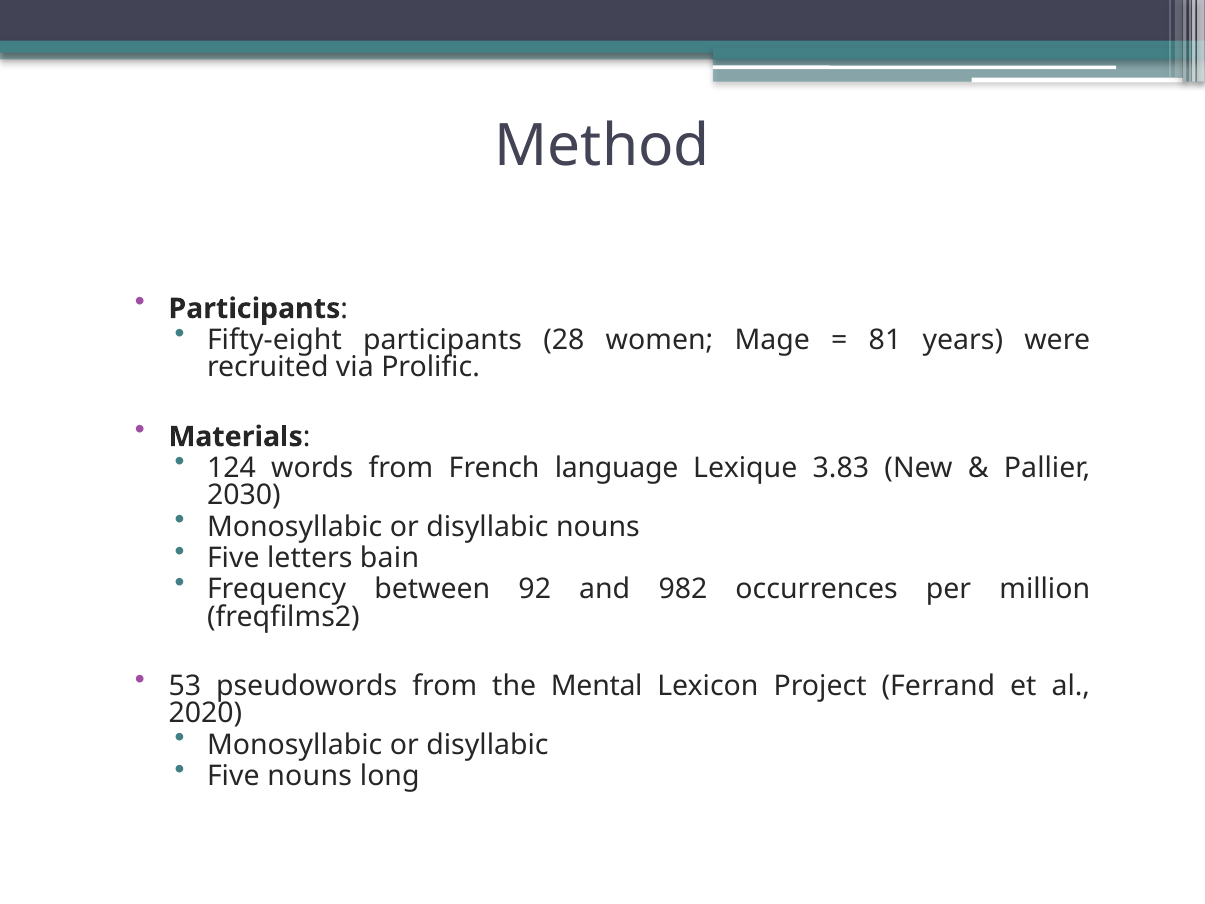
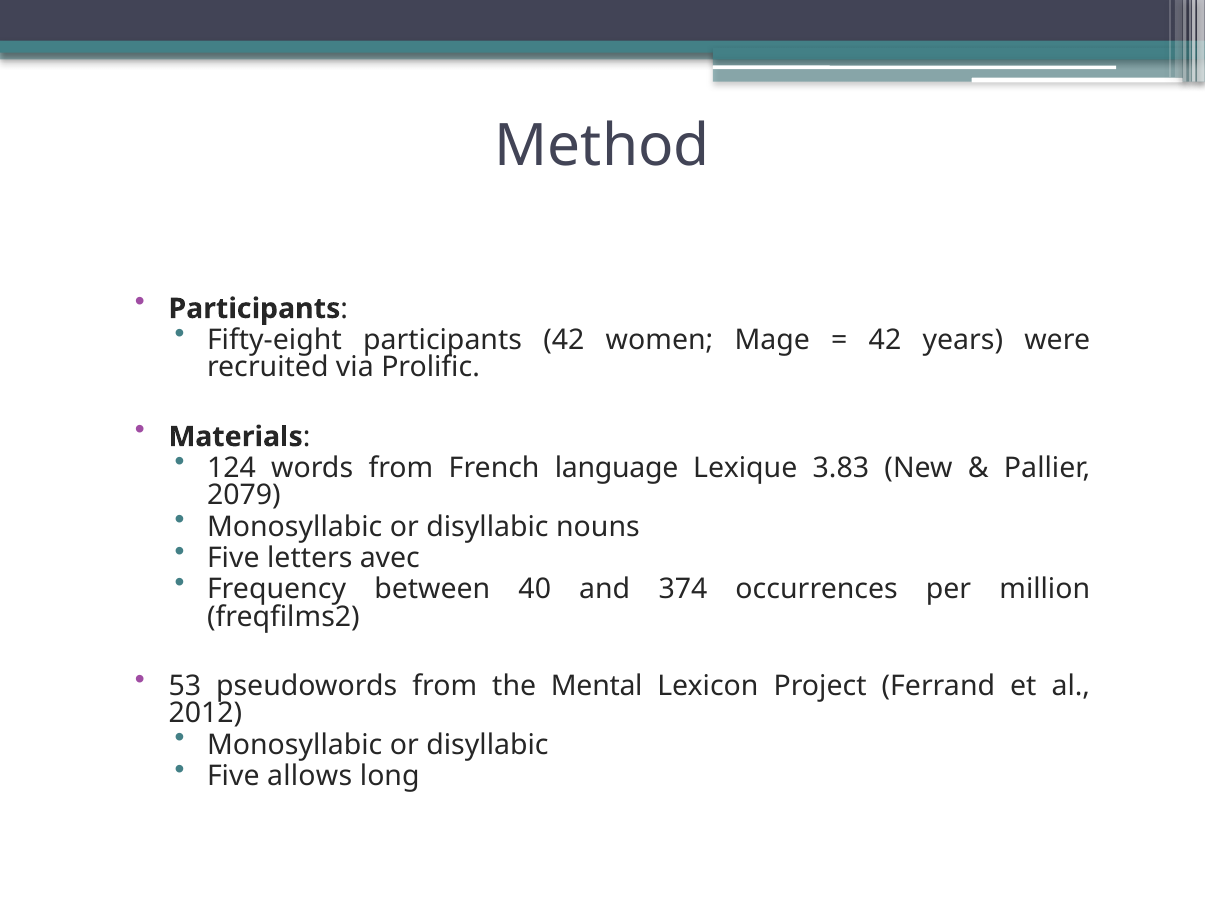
participants 28: 28 -> 42
81 at (885, 340): 81 -> 42
2030: 2030 -> 2079
bain: bain -> avec
92: 92 -> 40
982: 982 -> 374
2020: 2020 -> 2012
Five nouns: nouns -> allows
